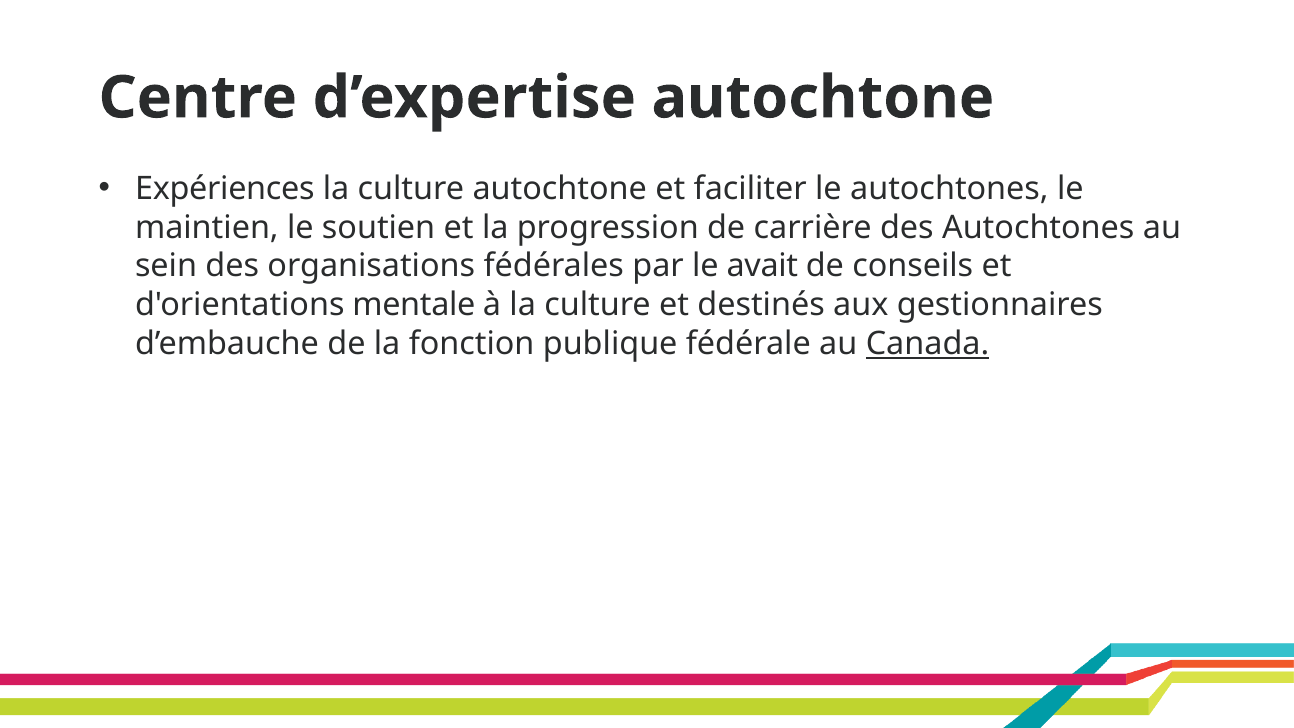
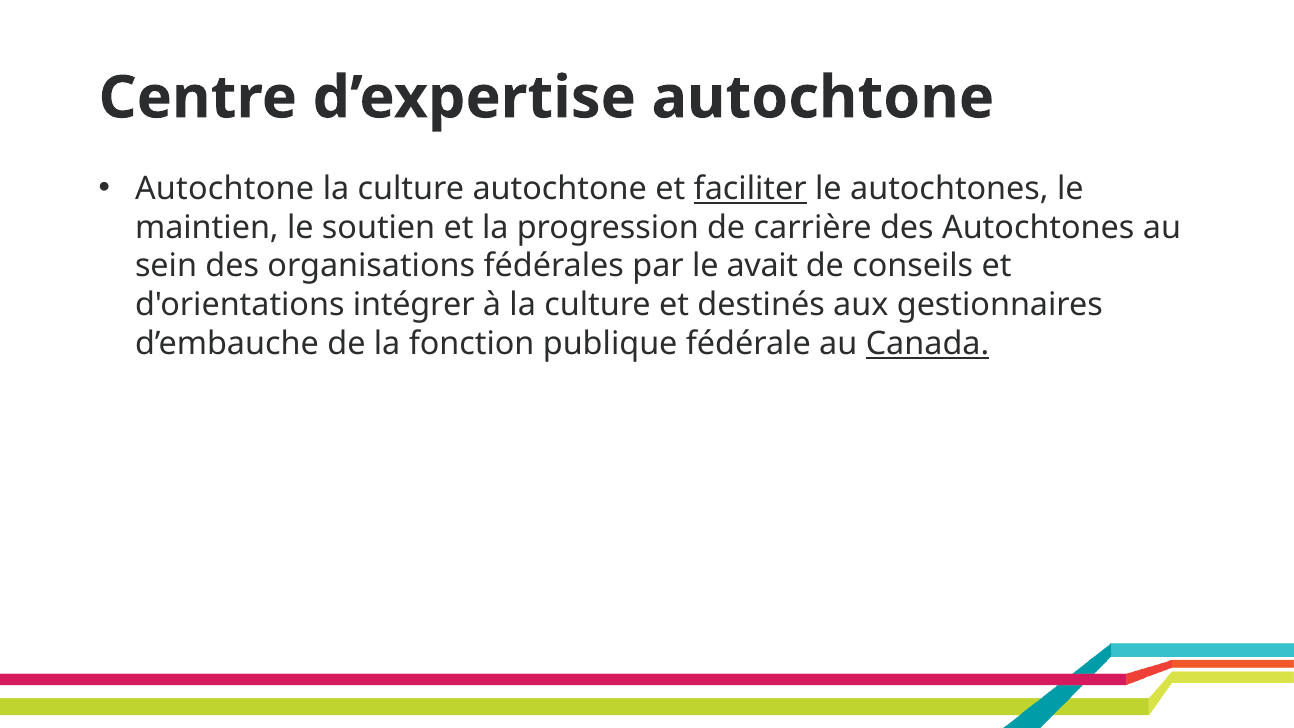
Expériences at (225, 189): Expériences -> Autochtone
faciliter underline: none -> present
mentale: mentale -> intégrer
